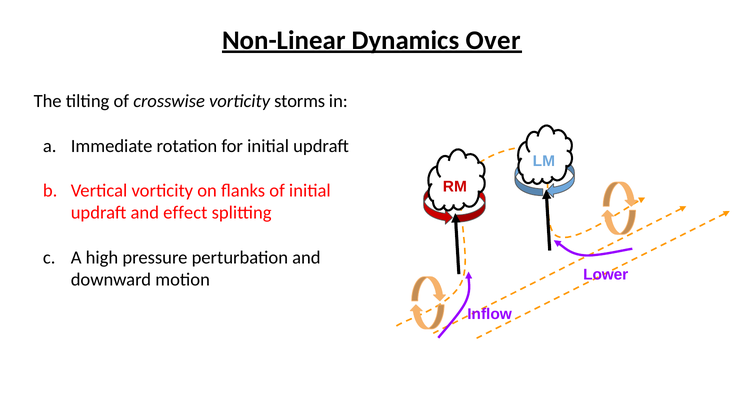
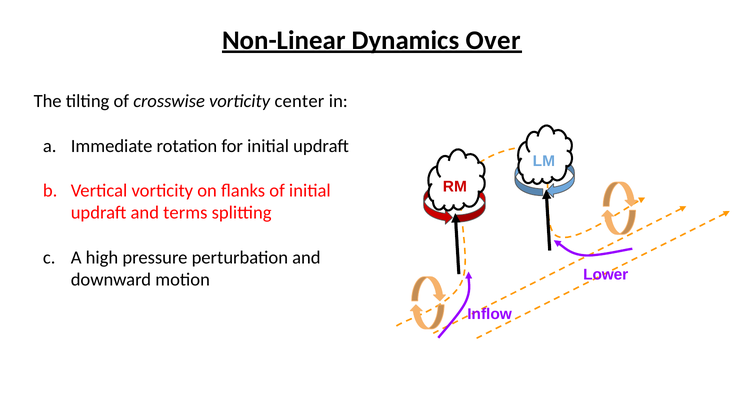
storms: storms -> center
effect: effect -> terms
